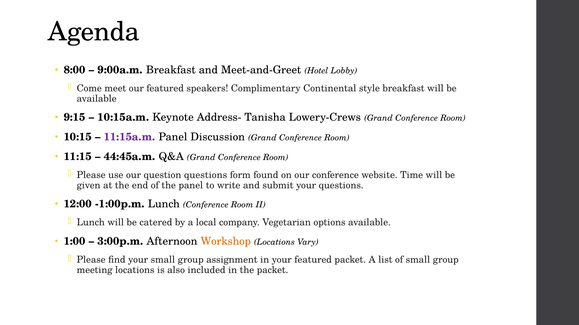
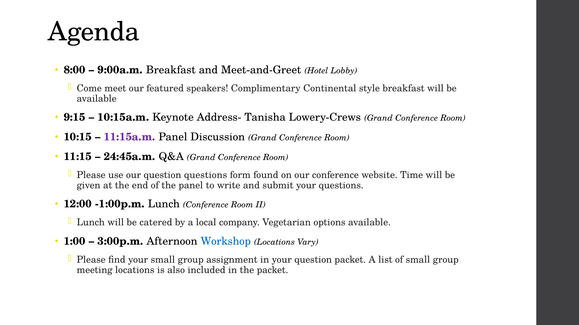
44:45a.m: 44:45a.m -> 24:45a.m
Workshop colour: orange -> blue
your featured: featured -> question
